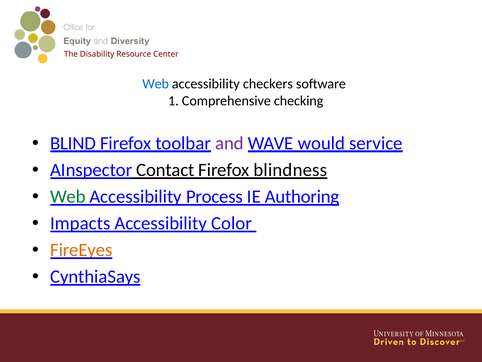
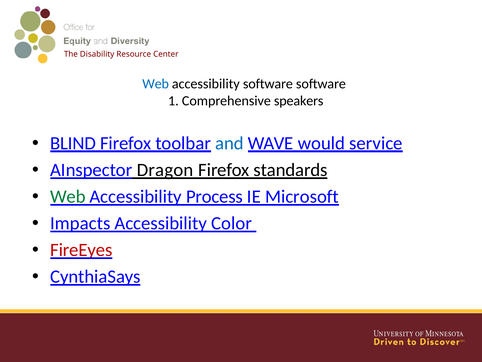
accessibility checkers: checkers -> software
checking: checking -> speakers
and colour: purple -> blue
Contact: Contact -> Dragon
blindness: blindness -> standards
Authoring: Authoring -> Microsoft
FireEyes colour: orange -> red
